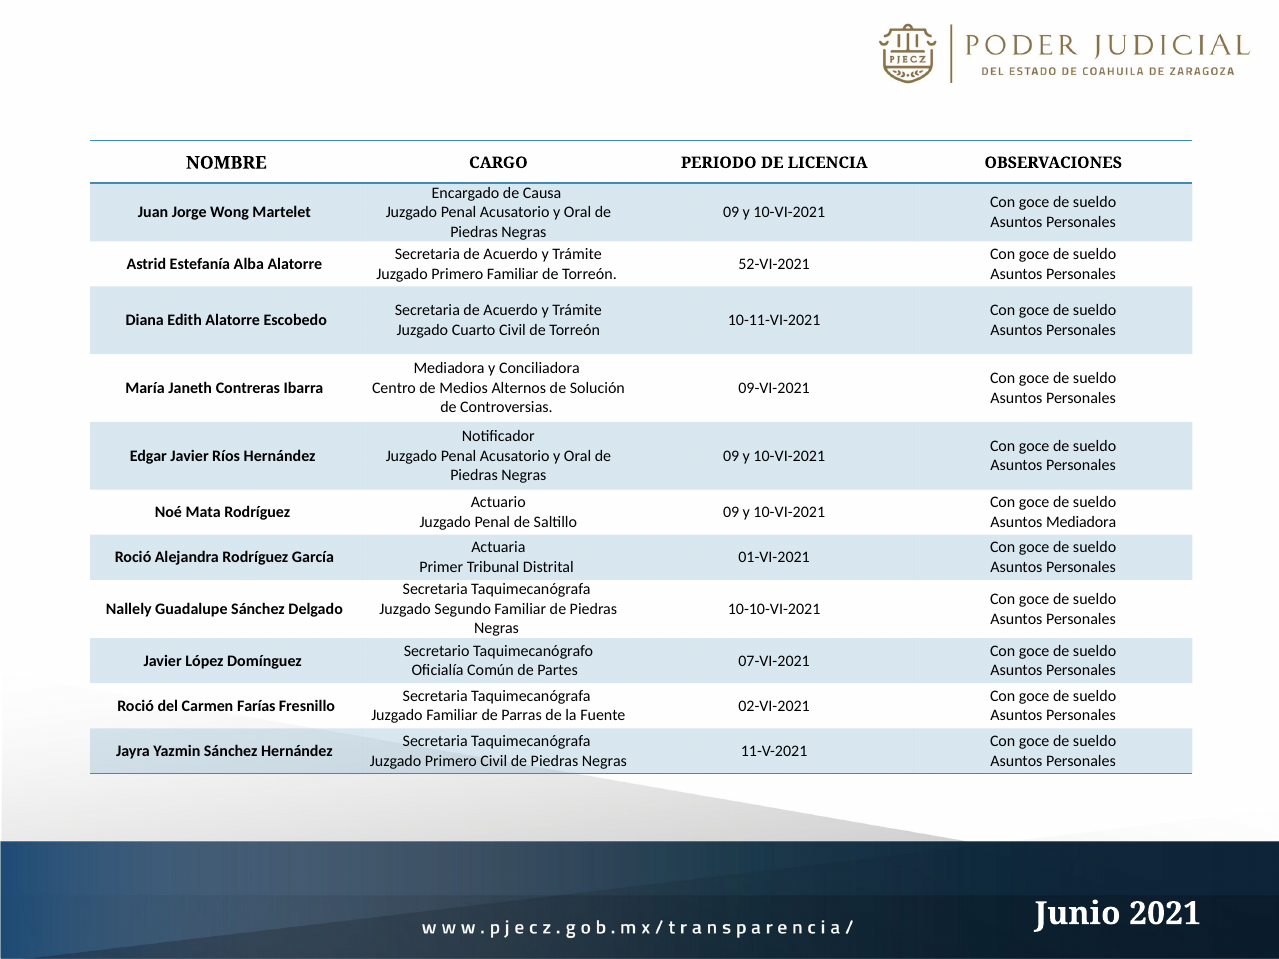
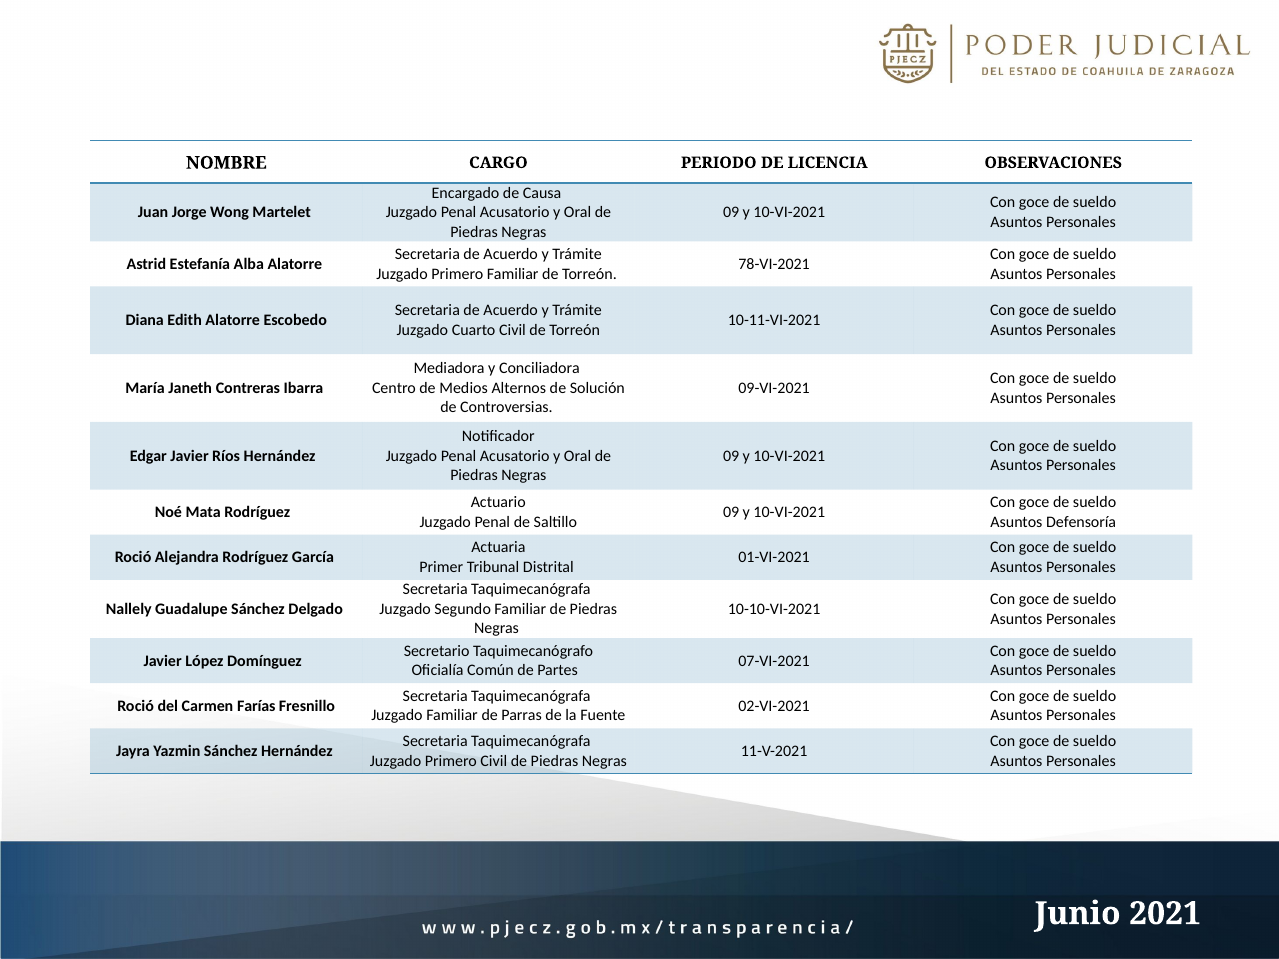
52-VI-2021: 52-VI-2021 -> 78-VI-2021
Asuntos Mediadora: Mediadora -> Defensoría
